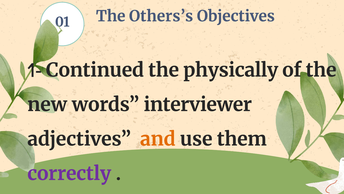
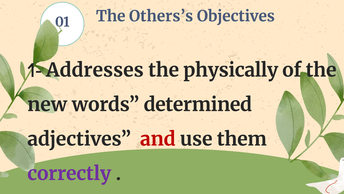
Continued: Continued -> Addresses
interviewer: interviewer -> determined
and colour: orange -> red
